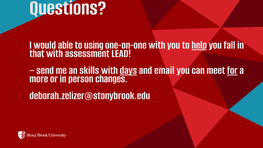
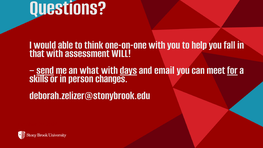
using: using -> think
help underline: present -> none
LEAD: LEAD -> WILL
send underline: none -> present
skills: skills -> what
more: more -> skills
